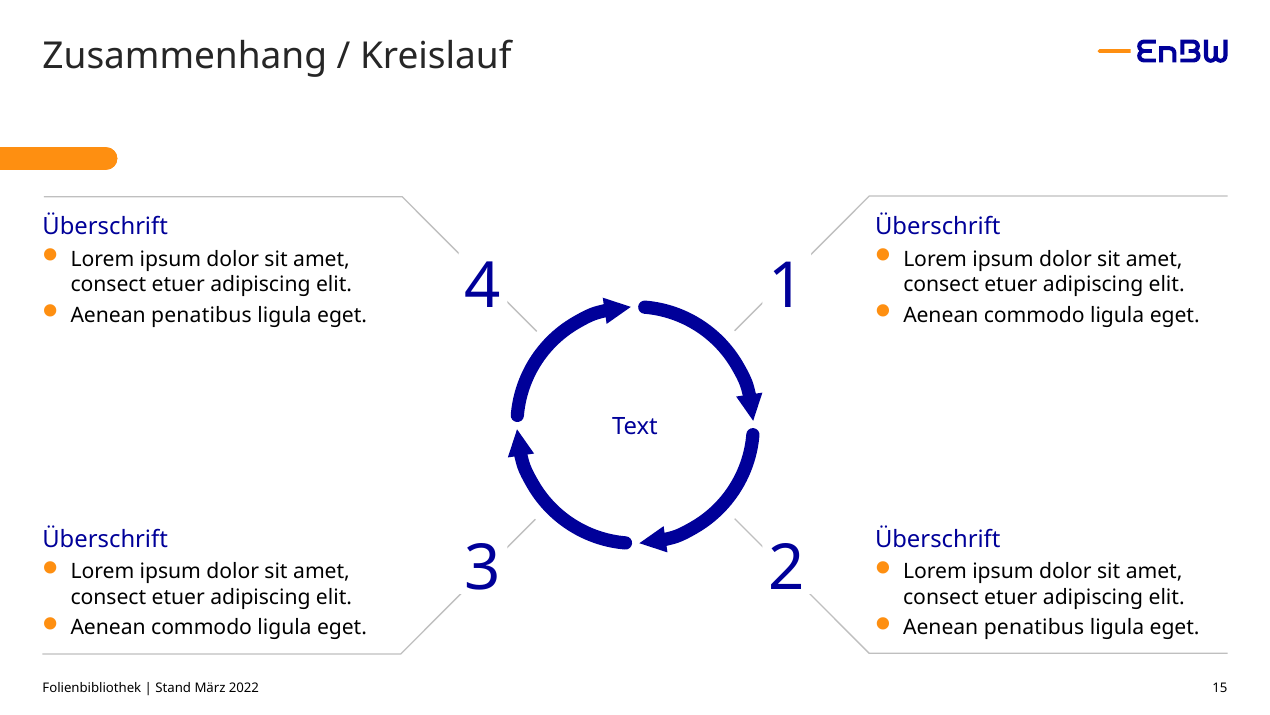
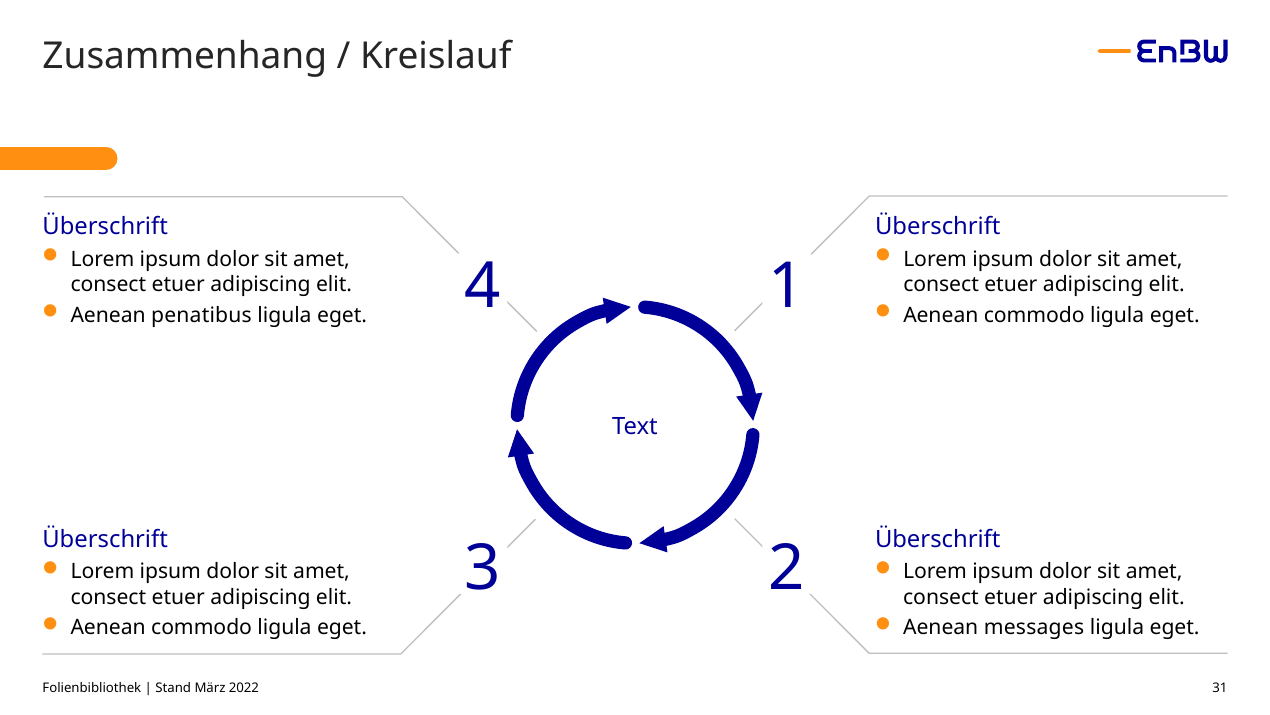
penatibus at (1034, 627): penatibus -> messages
15: 15 -> 31
